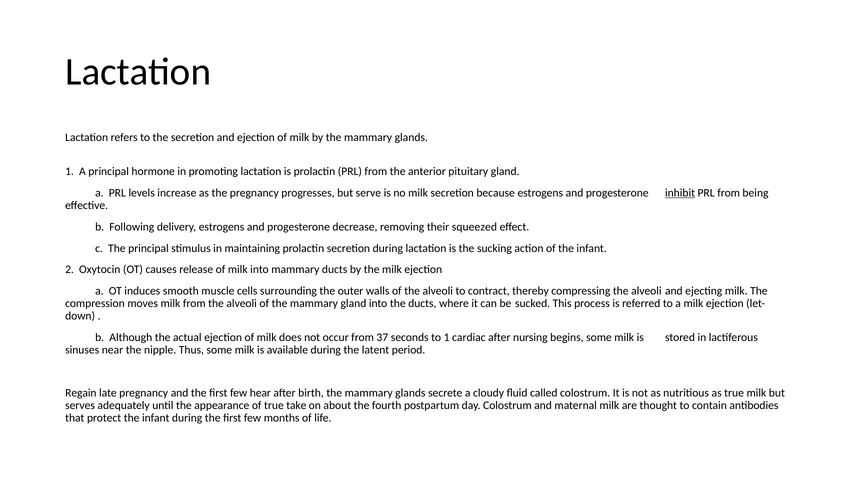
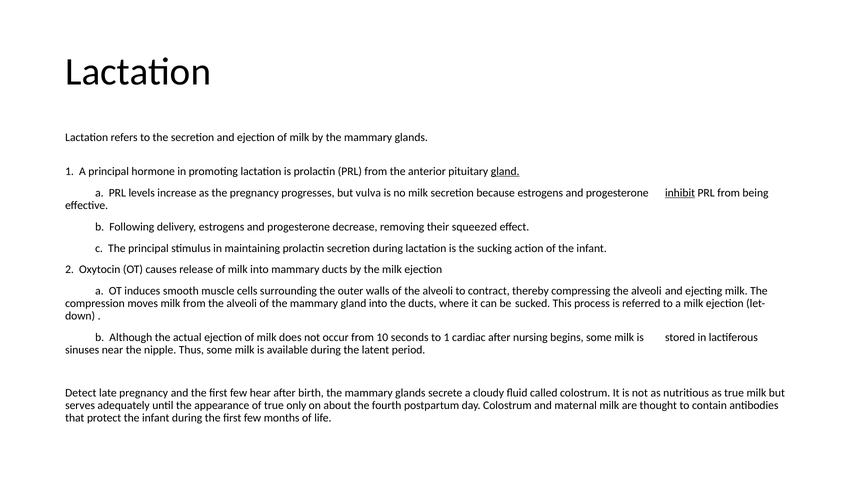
gland at (505, 171) underline: none -> present
serve: serve -> vulva
37: 37 -> 10
Regain: Regain -> Detect
take: take -> only
